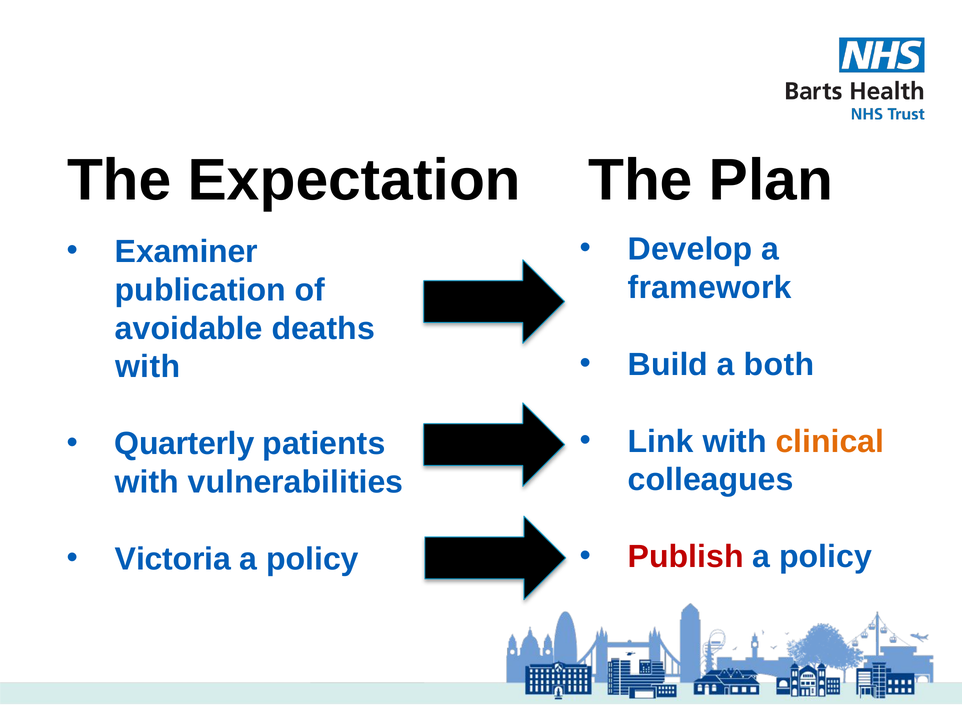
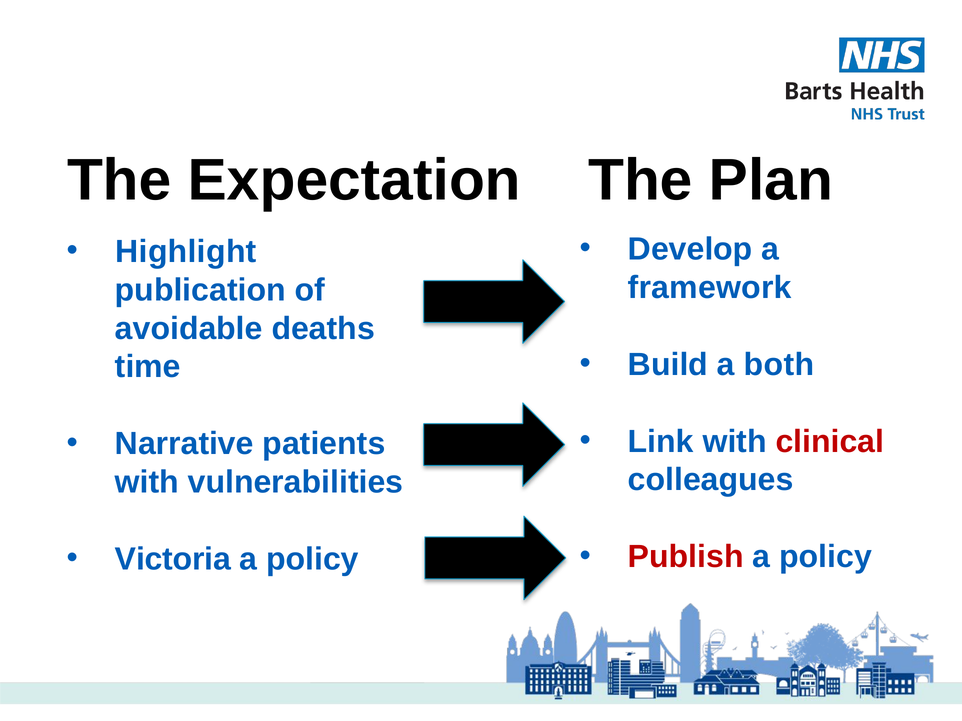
Examiner: Examiner -> Highlight
with at (148, 367): with -> time
clinical colour: orange -> red
Quarterly: Quarterly -> Narrative
